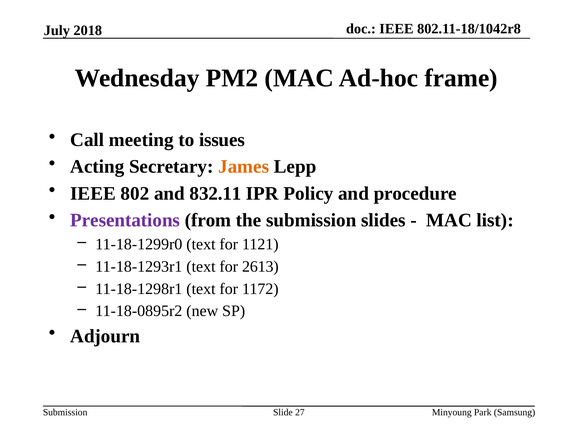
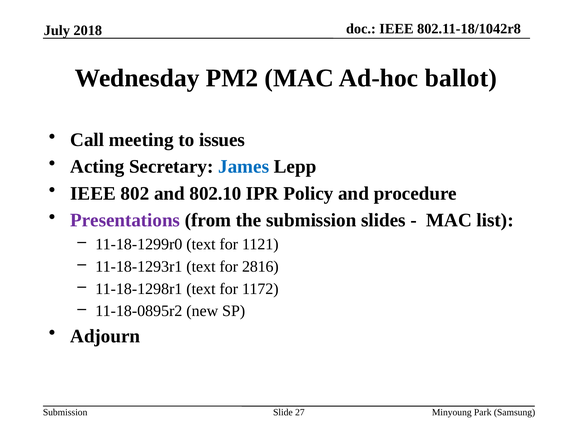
frame: frame -> ballot
James colour: orange -> blue
832.11: 832.11 -> 802.10
2613: 2613 -> 2816
